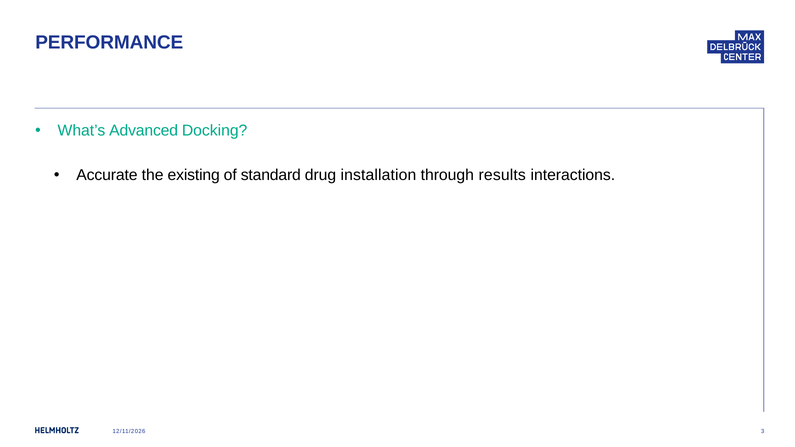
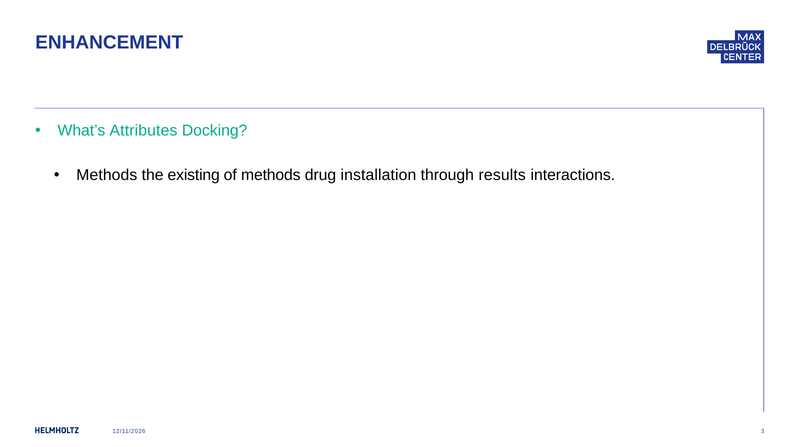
PERFORMANCE: PERFORMANCE -> ENHANCEMENT
Advanced: Advanced -> Attributes
Accurate at (107, 175): Accurate -> Methods
of standard: standard -> methods
